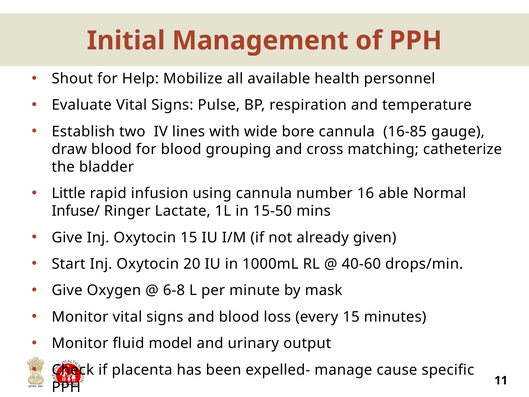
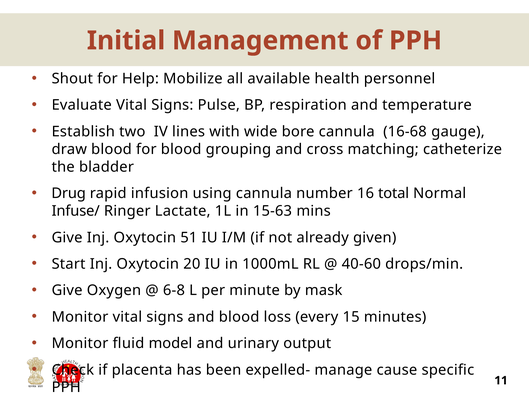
16-85: 16-85 -> 16-68
Little: Little -> Drug
able: able -> total
15-50: 15-50 -> 15-63
Oxytocin 15: 15 -> 51
